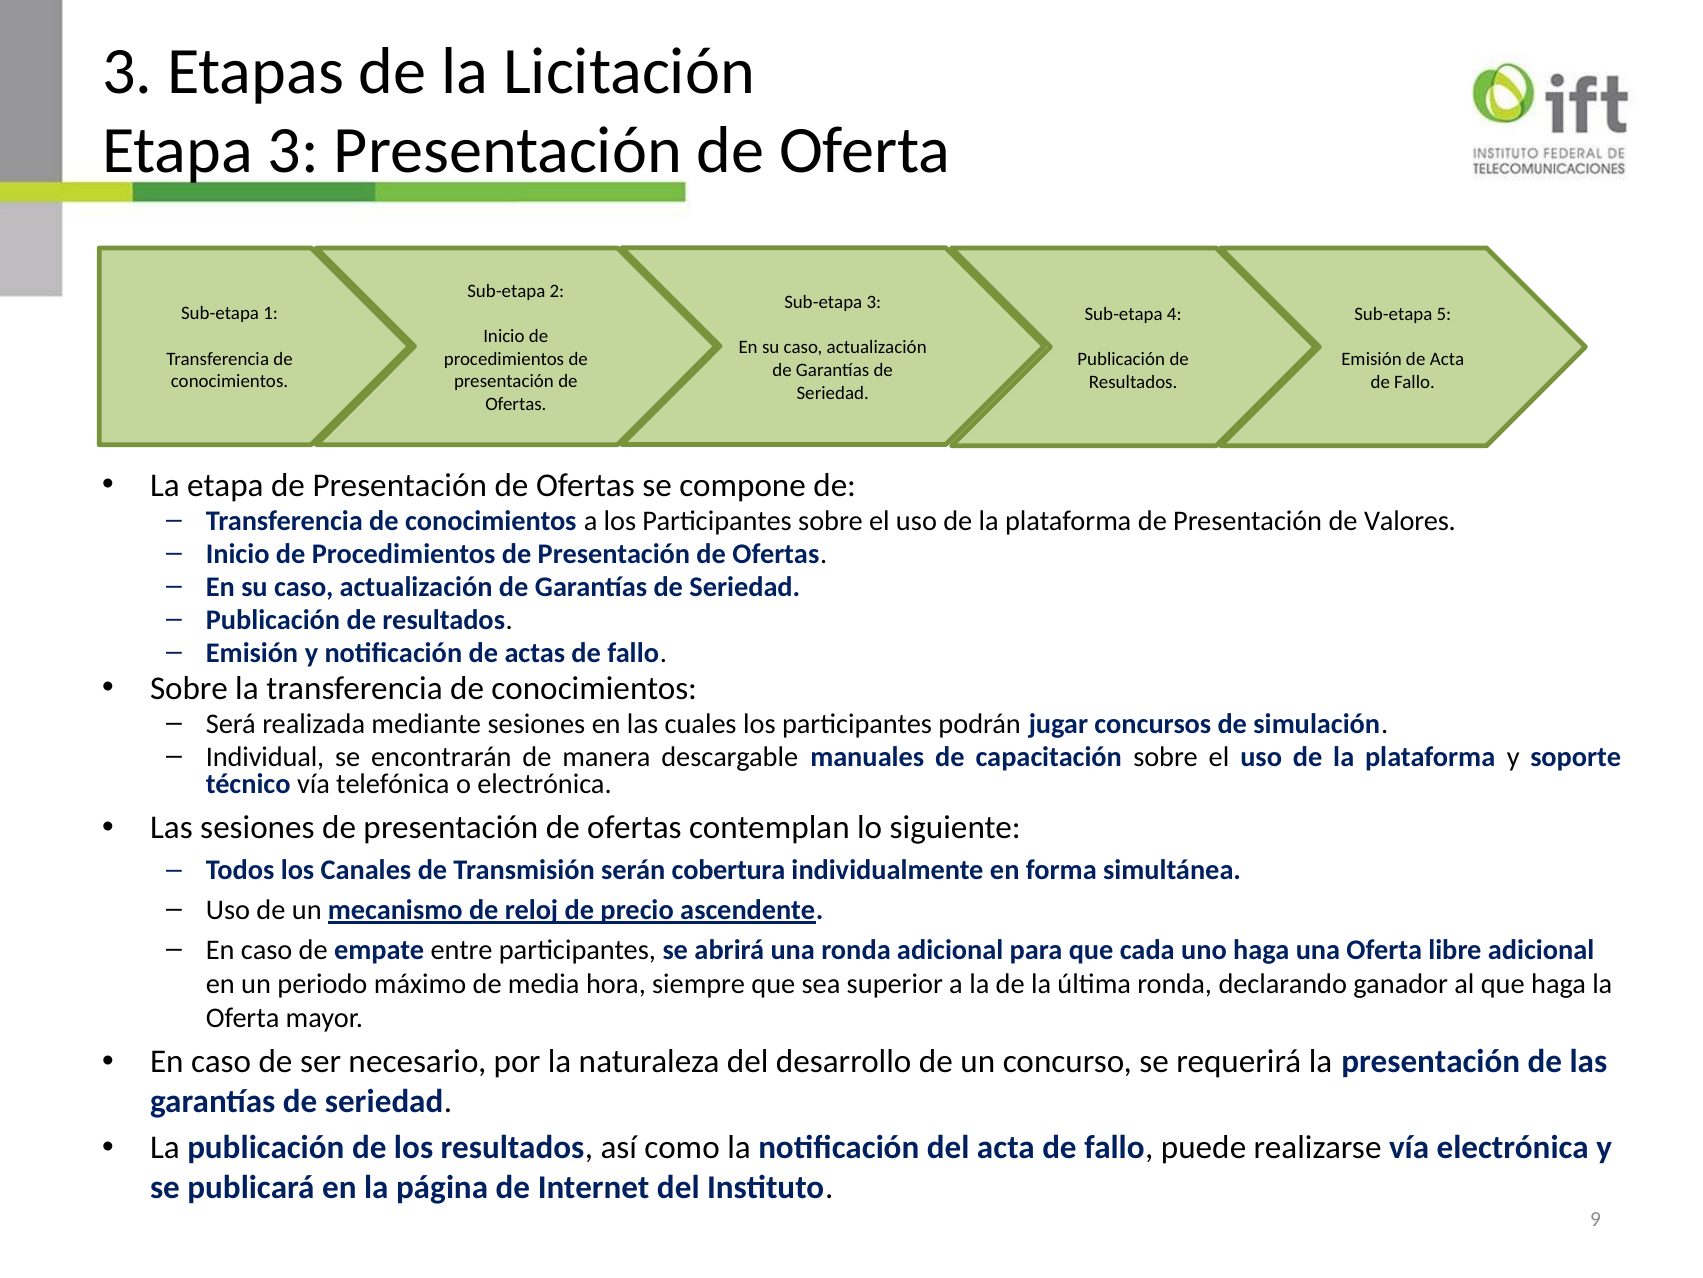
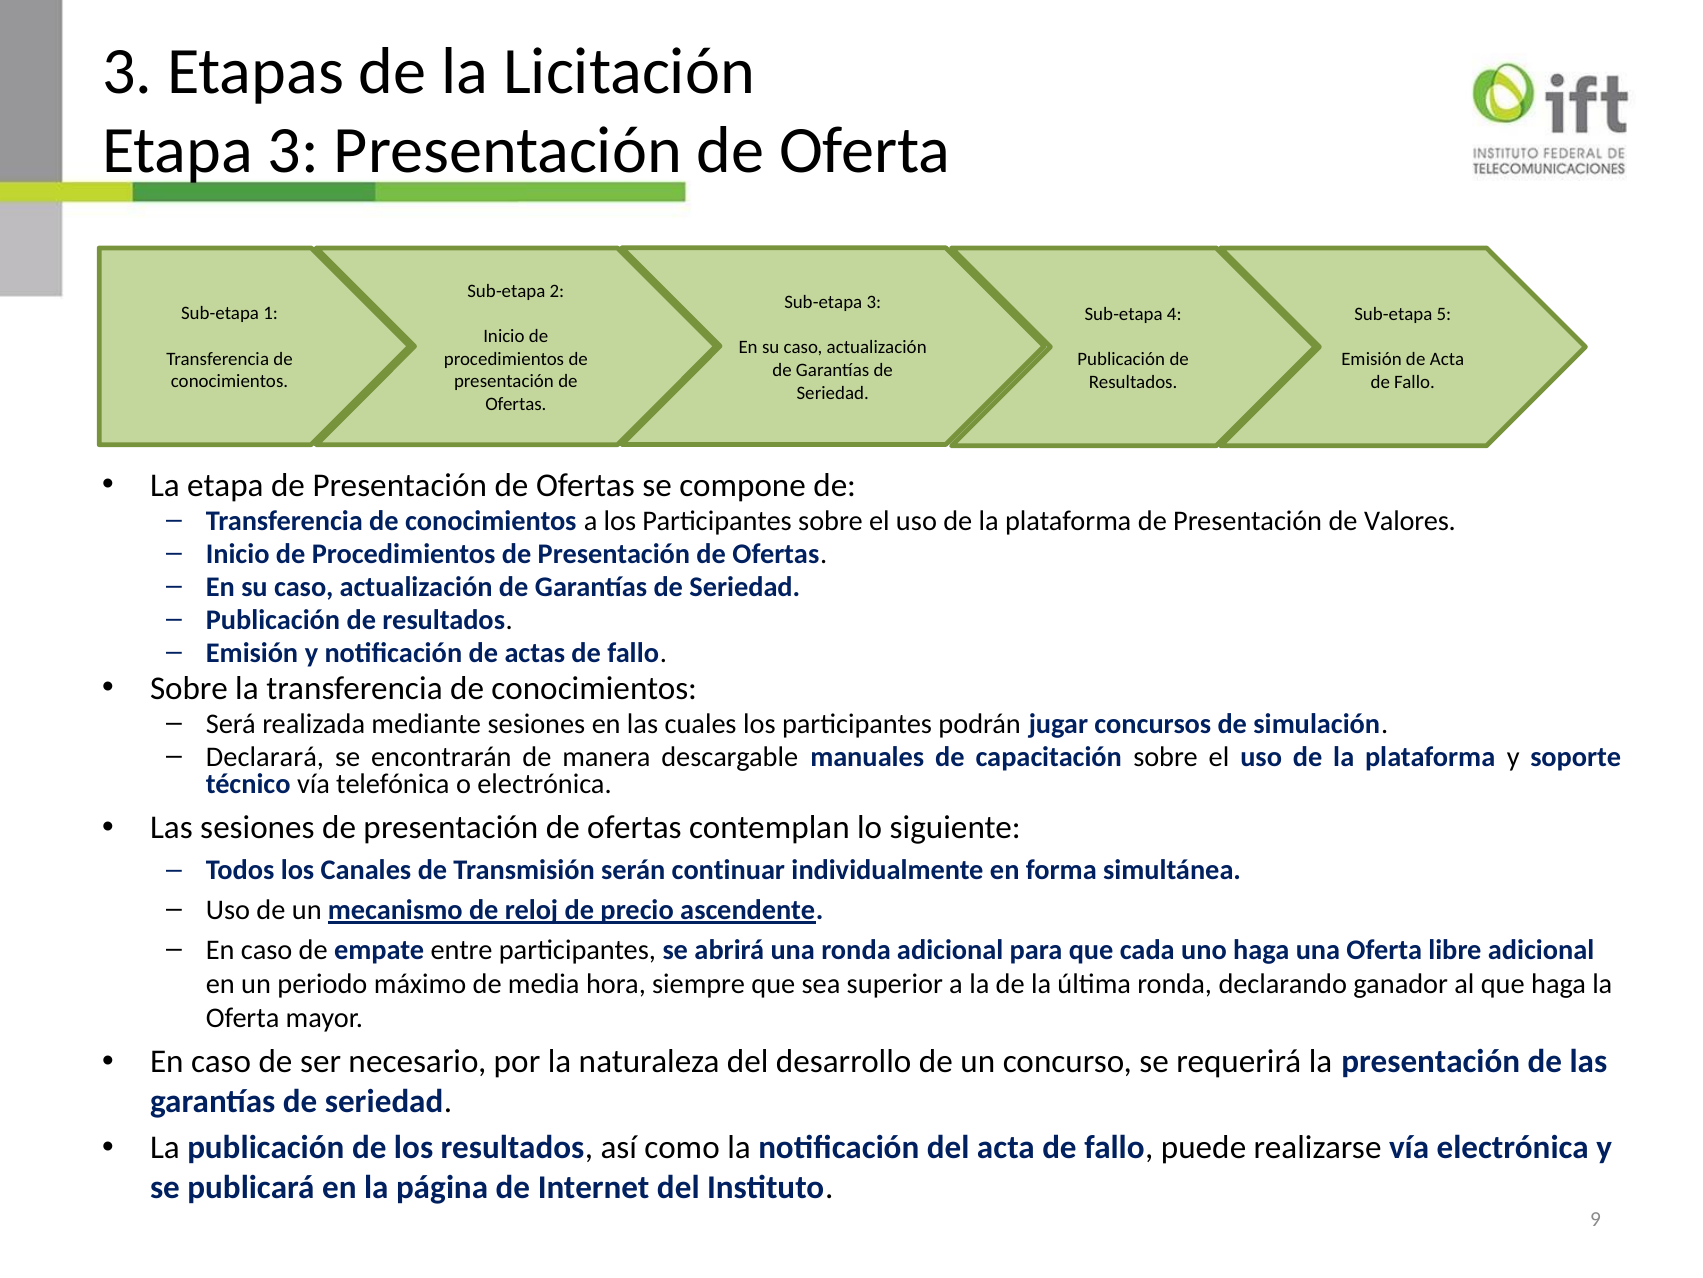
Individual: Individual -> Declarará
cobertura: cobertura -> continuar
